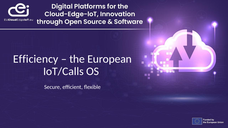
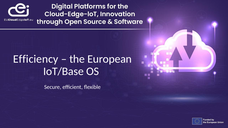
IoT/Calls: IoT/Calls -> IoT/Base
